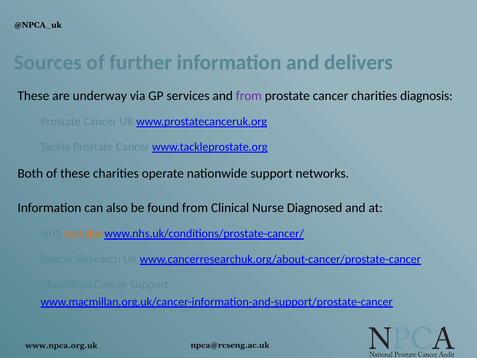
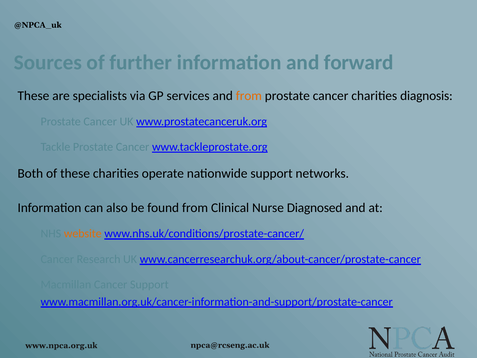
delivers: delivers -> forward
underway: underway -> specialists
from at (249, 96) colour: purple -> orange
